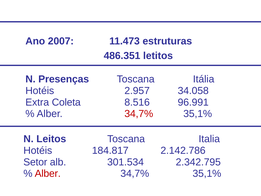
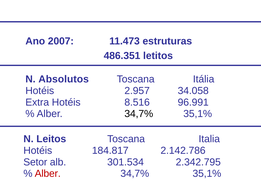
Presenças: Presenças -> Absolutos
Extra Coleta: Coleta -> Hotéis
34,7% at (139, 114) colour: red -> black
